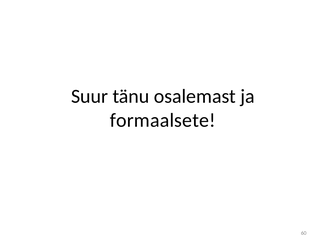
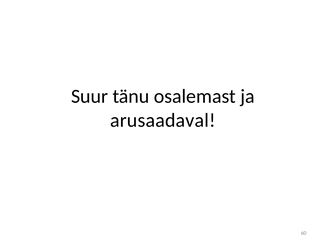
formaalsete: formaalsete -> arusaadaval
